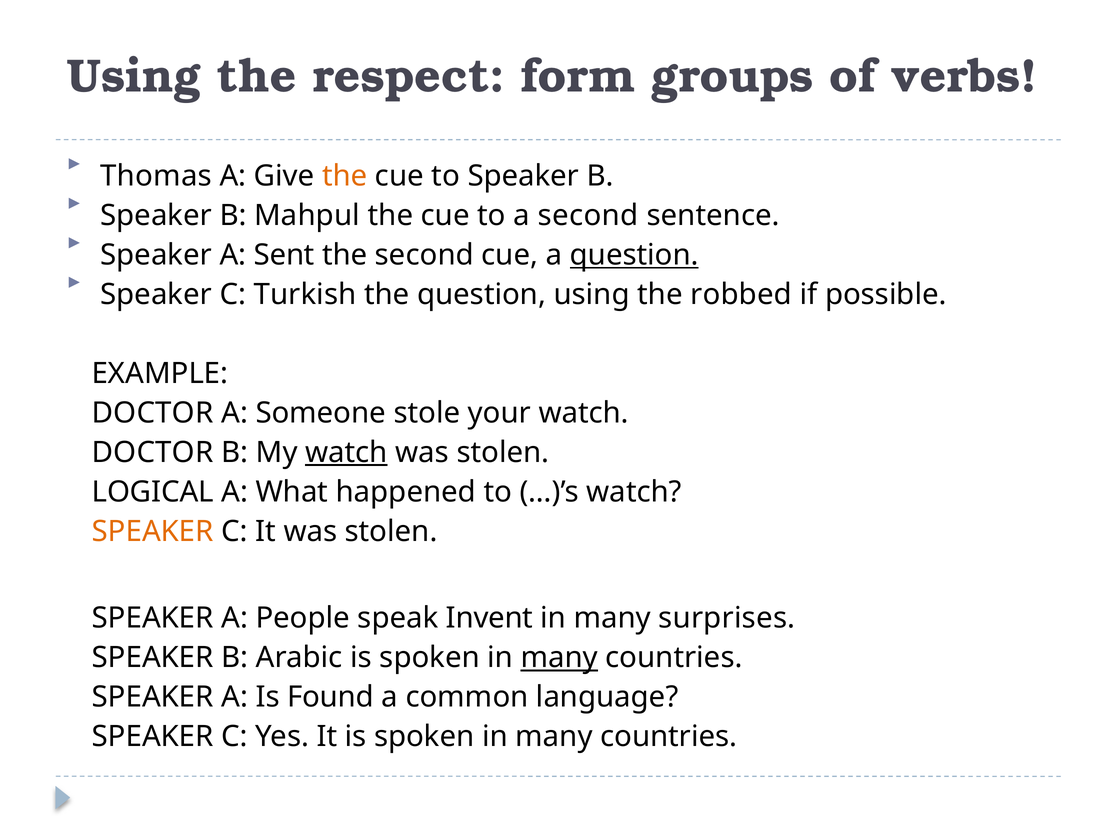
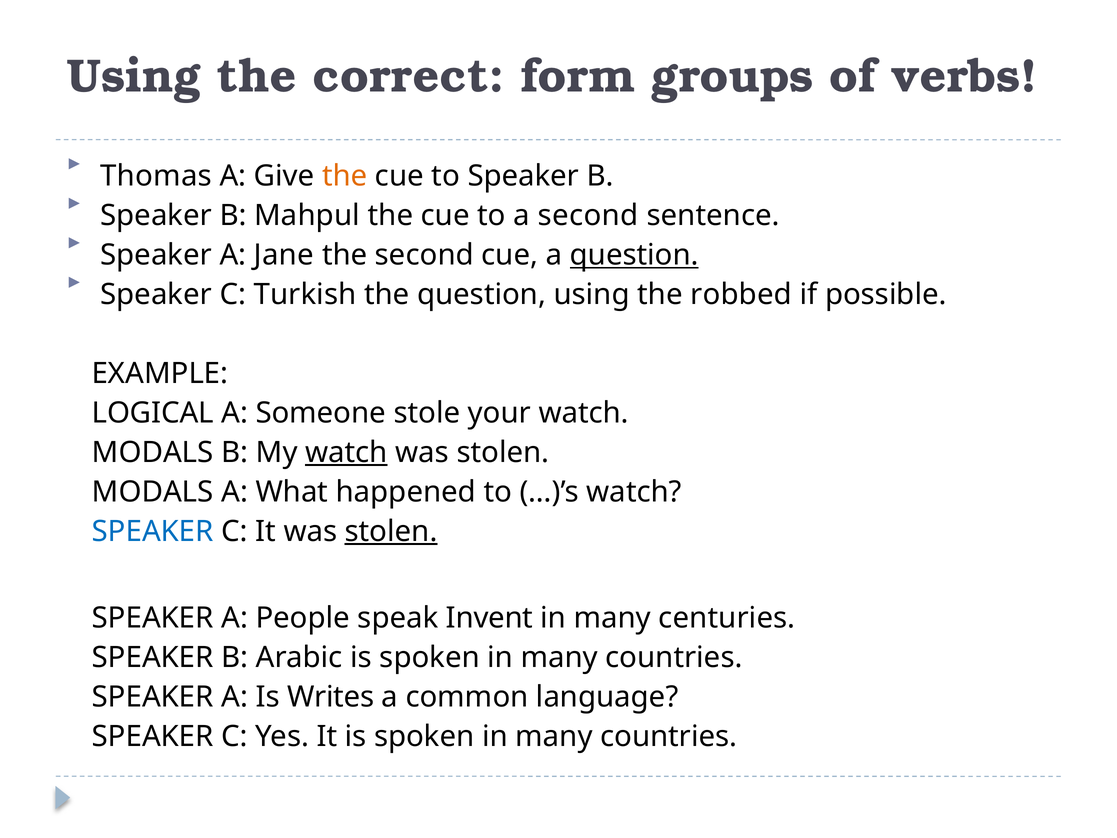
respect: respect -> correct
Sent: Sent -> Jane
DOCTOR at (153, 413): DOCTOR -> LOGICAL
DOCTOR at (153, 452): DOCTOR -> MODALS
LOGICAL at (153, 492): LOGICAL -> MODALS
SPEAKER at (153, 531) colour: orange -> blue
stolen at (391, 531) underline: none -> present
surprises: surprises -> centuries
many at (559, 658) underline: present -> none
Found: Found -> Writes
